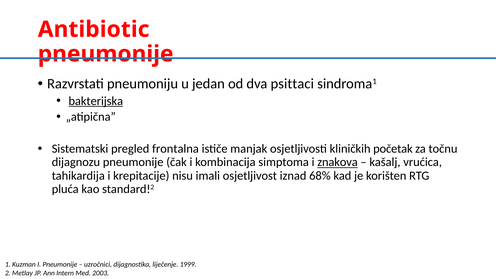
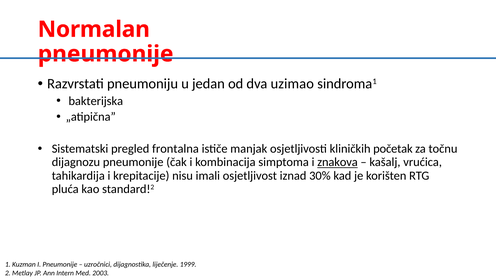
Antibiotic: Antibiotic -> Normalan
psittaci: psittaci -> uzimao
bakterijska underline: present -> none
68%: 68% -> 30%
